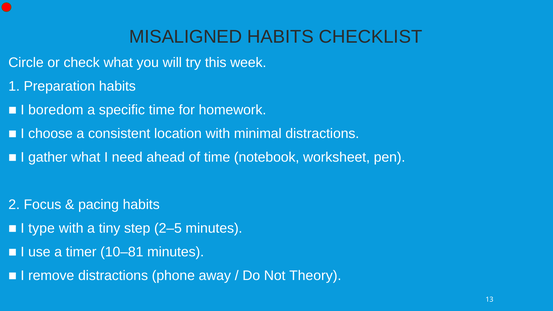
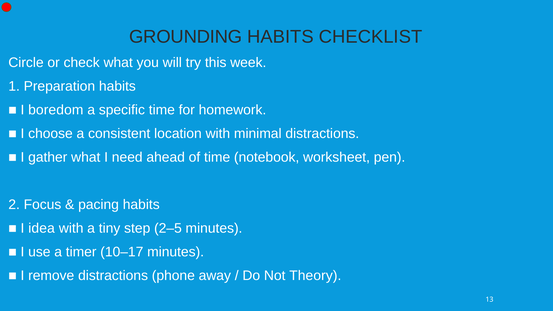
MISALIGNED: MISALIGNED -> GROUNDING
type: type -> idea
10–81: 10–81 -> 10–17
